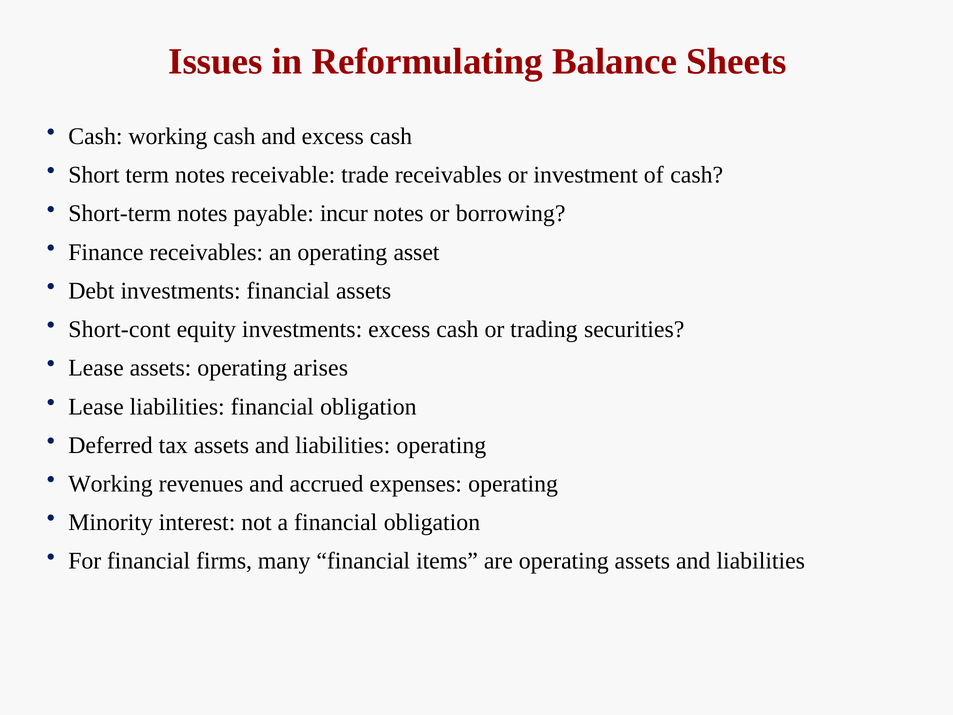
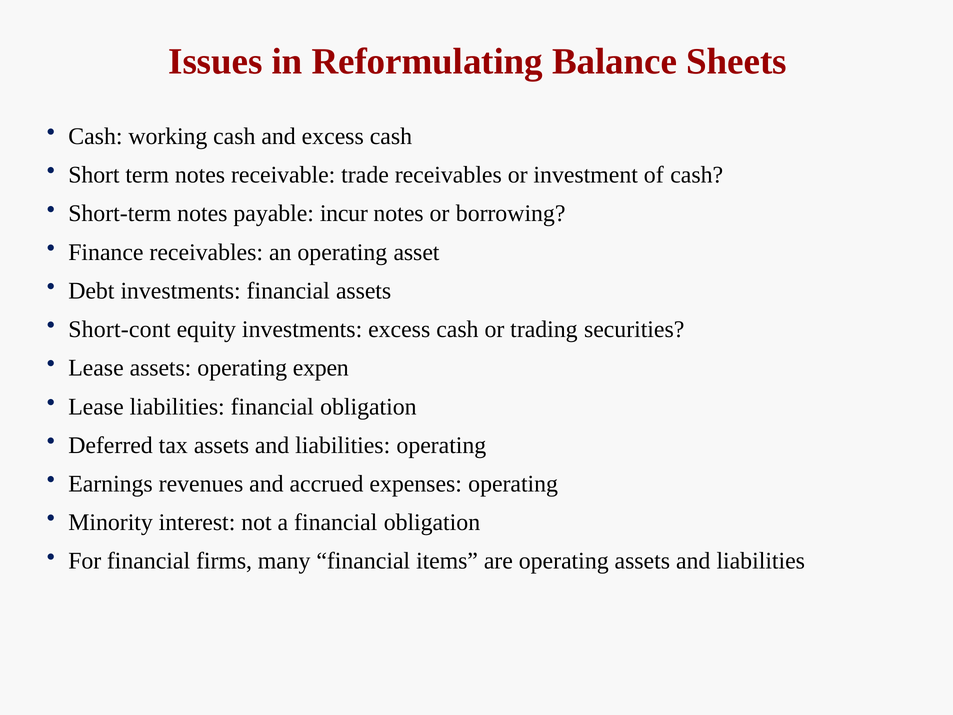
arises: arises -> expen
Working at (111, 484): Working -> Earnings
